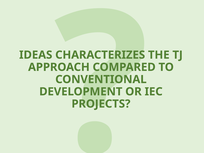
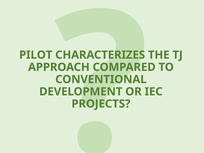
IDEAS: IDEAS -> PILOT
